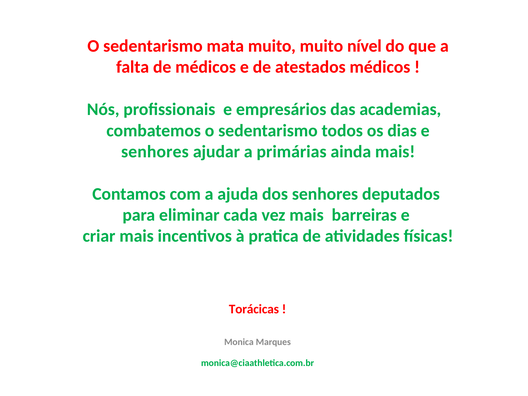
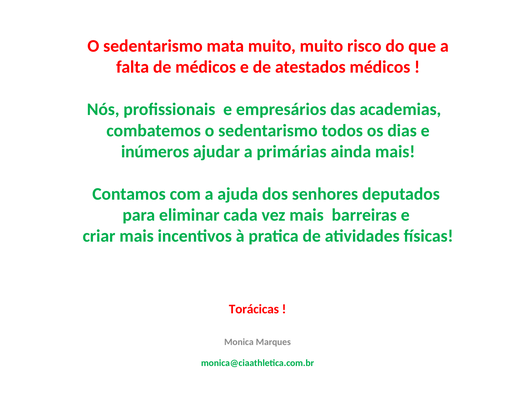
nível: nível -> risco
senhores at (155, 152): senhores -> inúmeros
